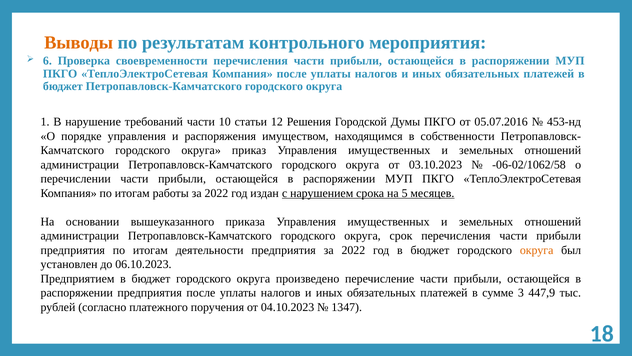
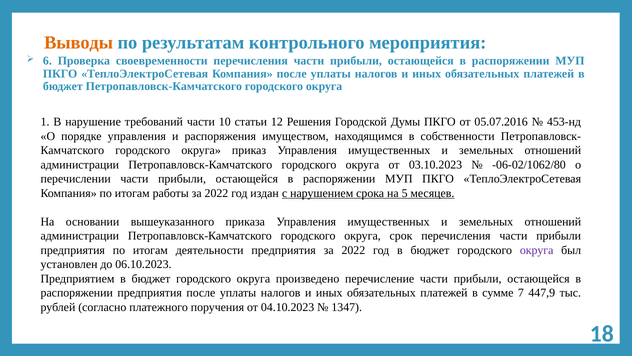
-06-02/1062/58: -06-02/1062/58 -> -06-02/1062/80
округа at (537, 250) colour: orange -> purple
3: 3 -> 7
